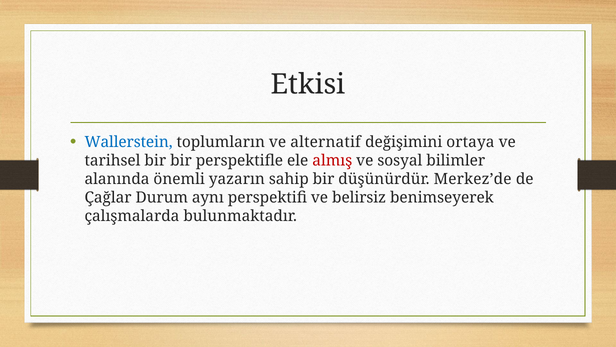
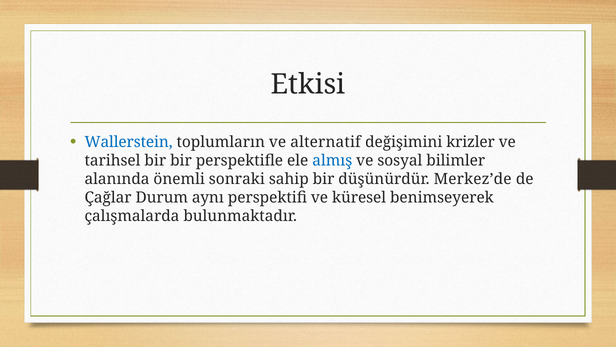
ortaya: ortaya -> krizler
almış colour: red -> blue
yazarın: yazarın -> sonraki
belirsiz: belirsiz -> küresel
